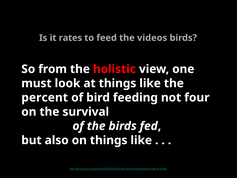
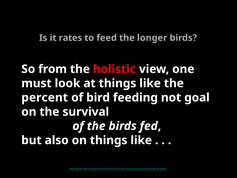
videos: videos -> longer
four: four -> goal
